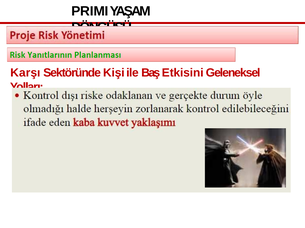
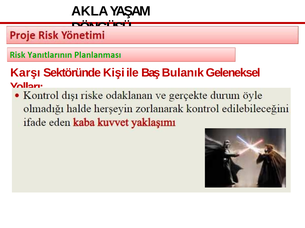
PRIMI: PRIMI -> AKLA
Etkisini: Etkisini -> Bulanık
